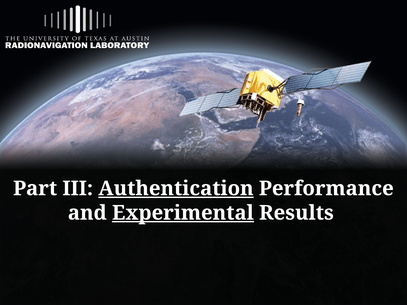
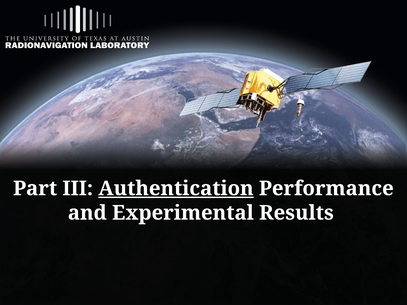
Experimental underline: present -> none
